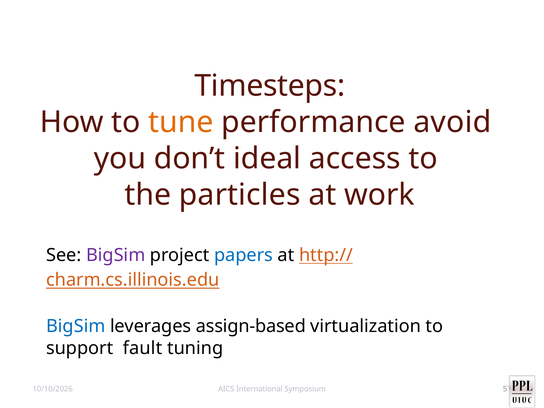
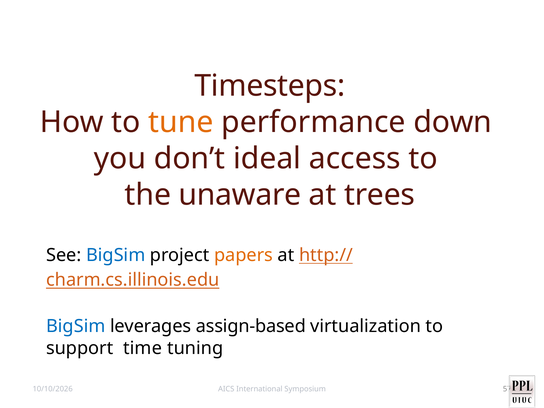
avoid: avoid -> down
particles: particles -> unaware
work: work -> trees
BigSim at (116, 255) colour: purple -> blue
papers colour: blue -> orange
fault: fault -> time
